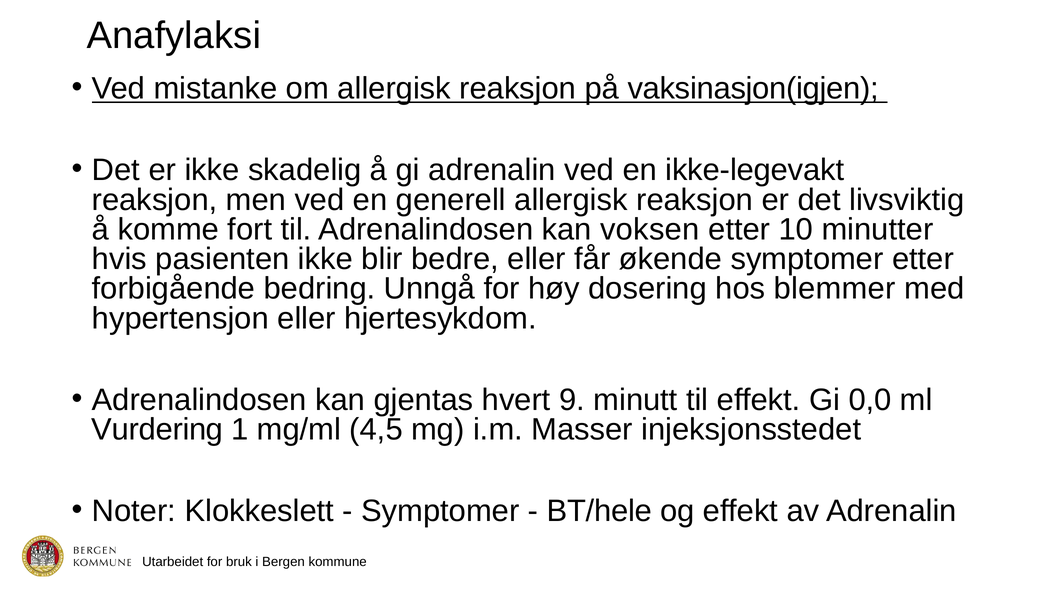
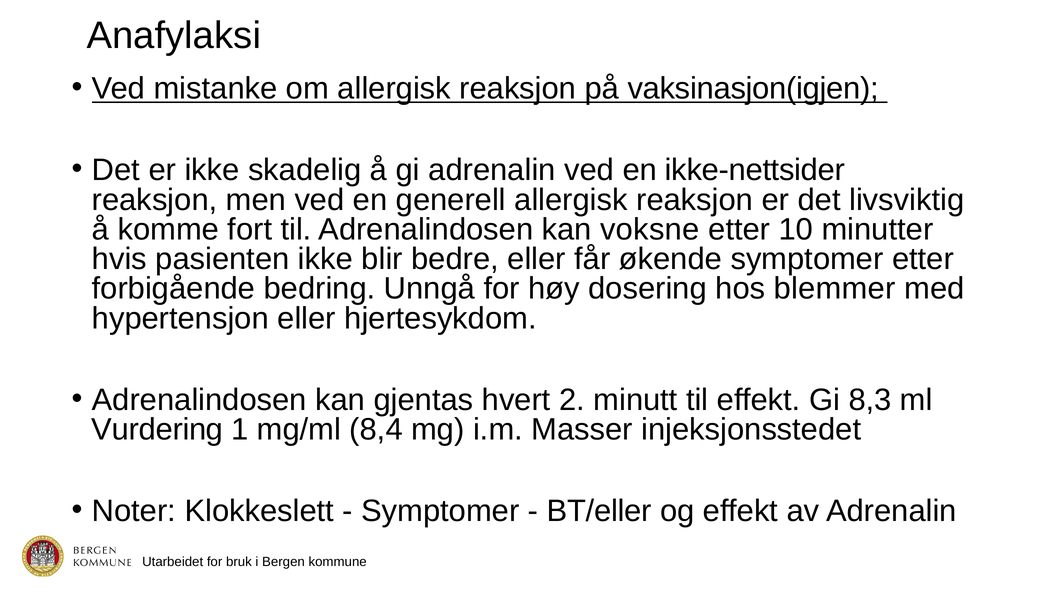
ikke-legevakt: ikke-legevakt -> ikke-nettsider
voksen: voksen -> voksne
9: 9 -> 2
0,0: 0,0 -> 8,3
4,5: 4,5 -> 8,4
BT/hele: BT/hele -> BT/eller
